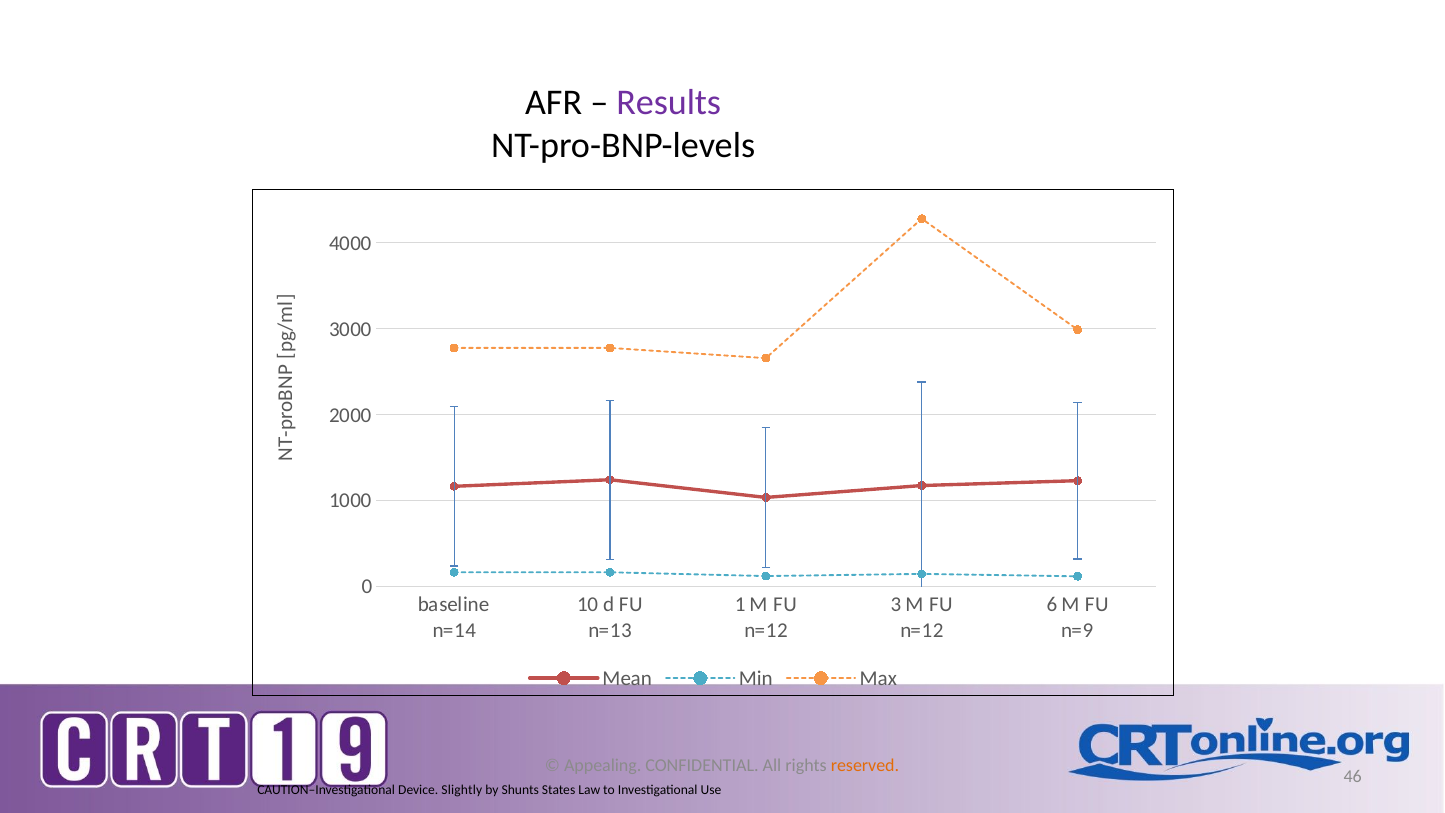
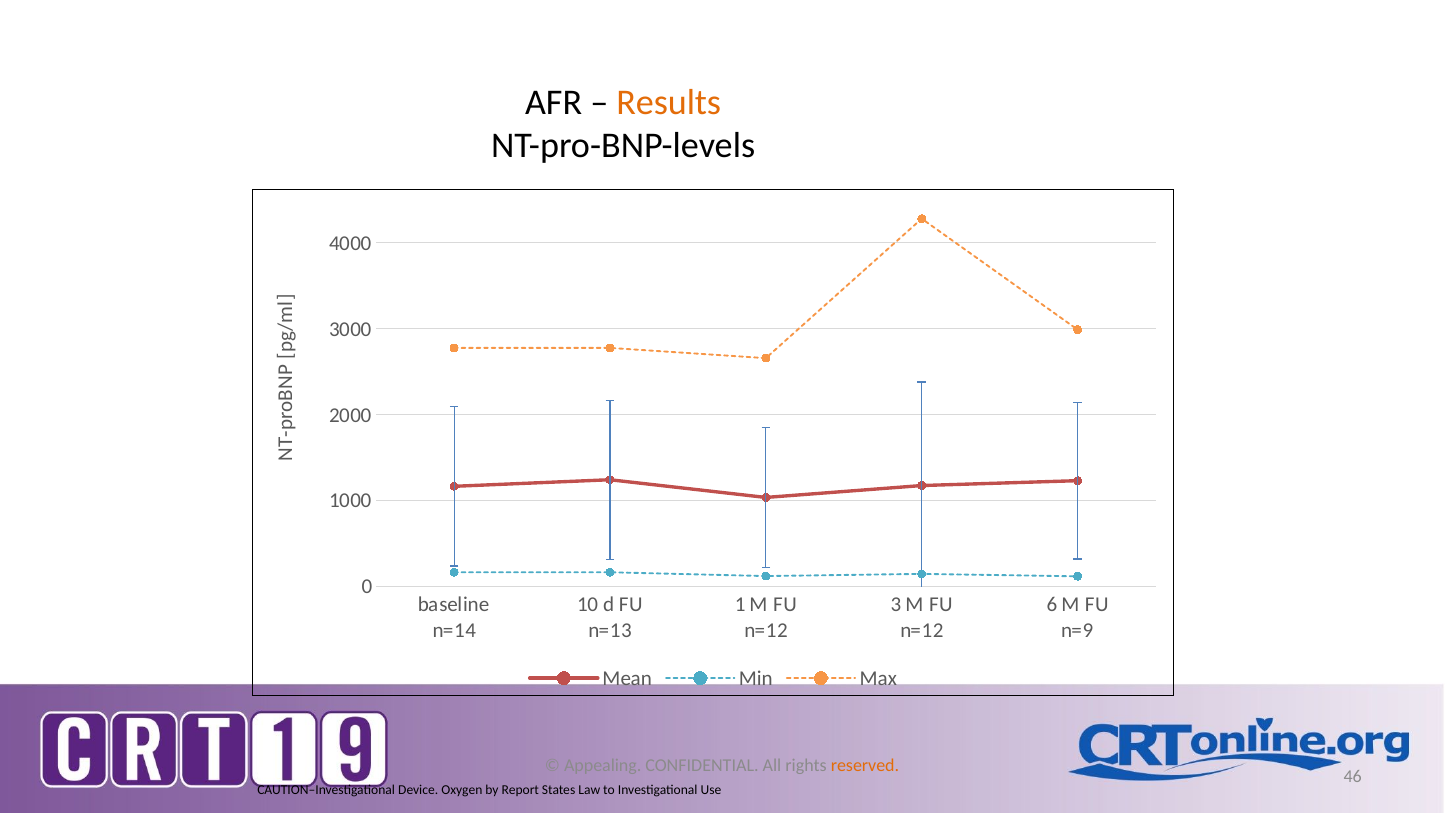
Results colour: purple -> orange
Slightly: Slightly -> Oxygen
Shunts: Shunts -> Report
